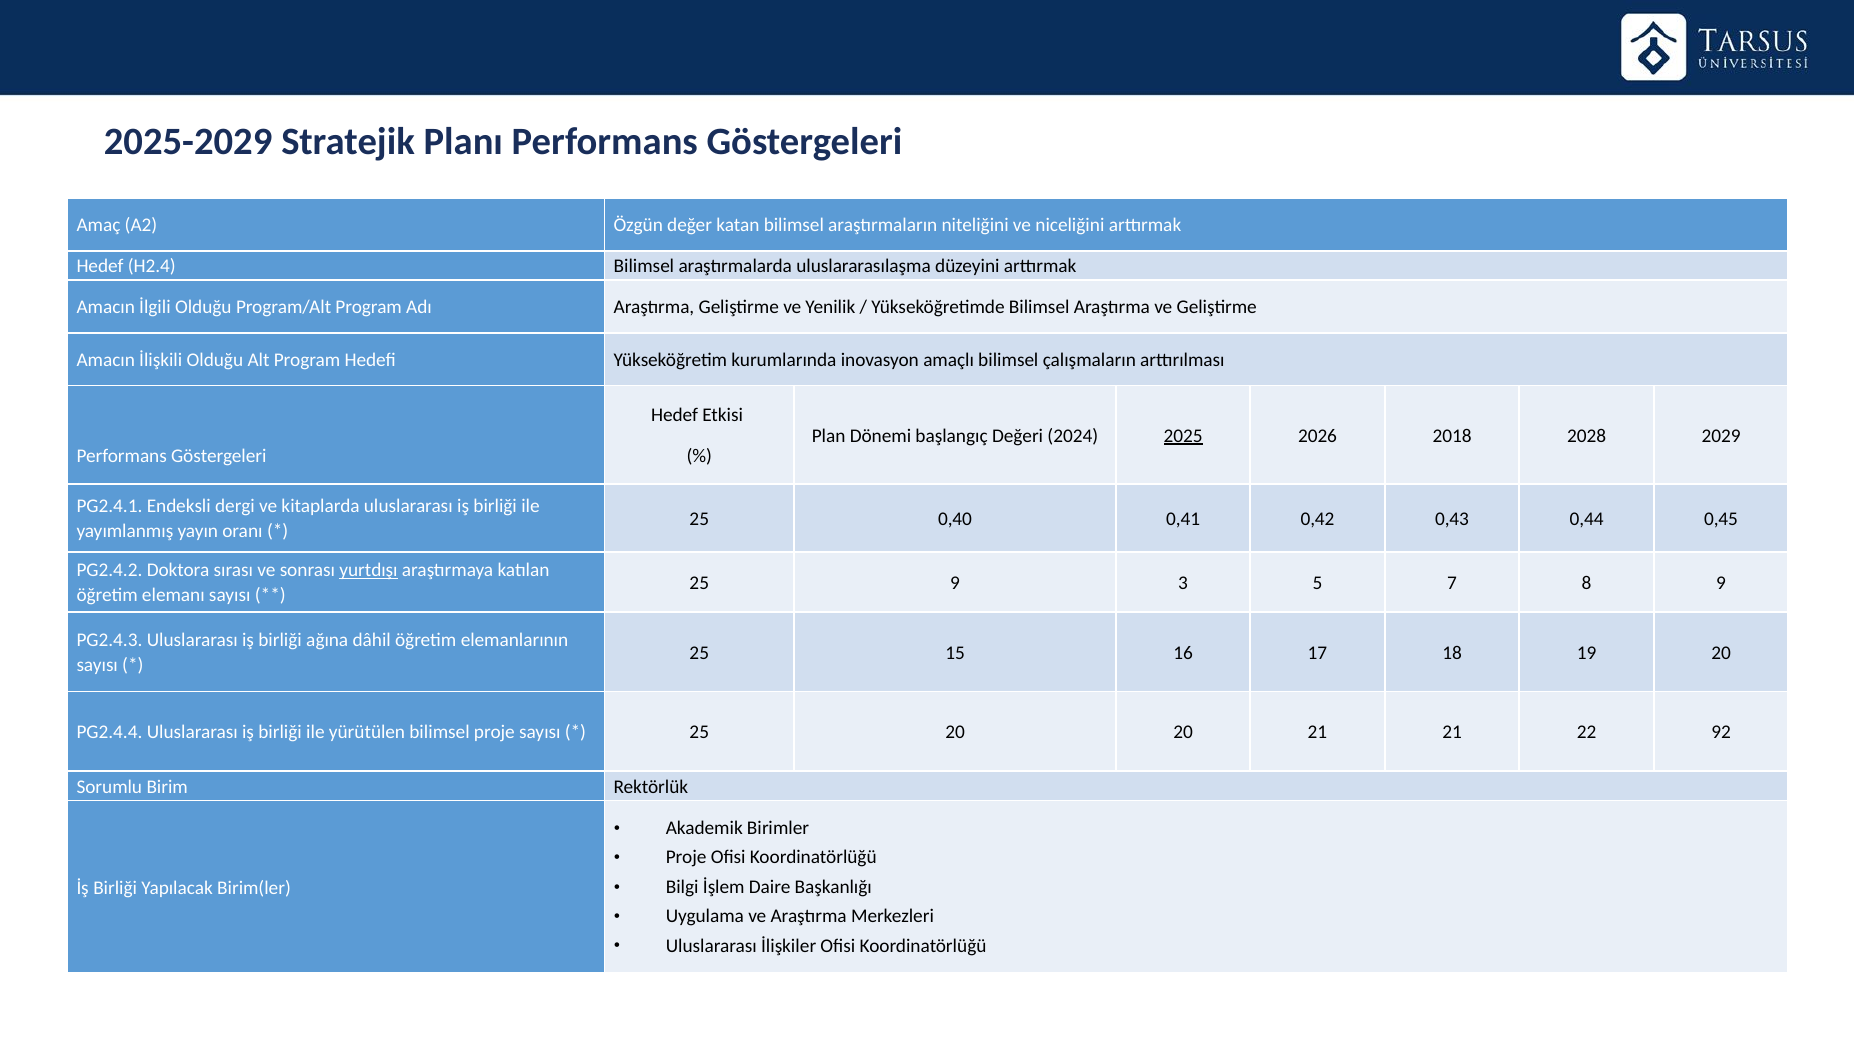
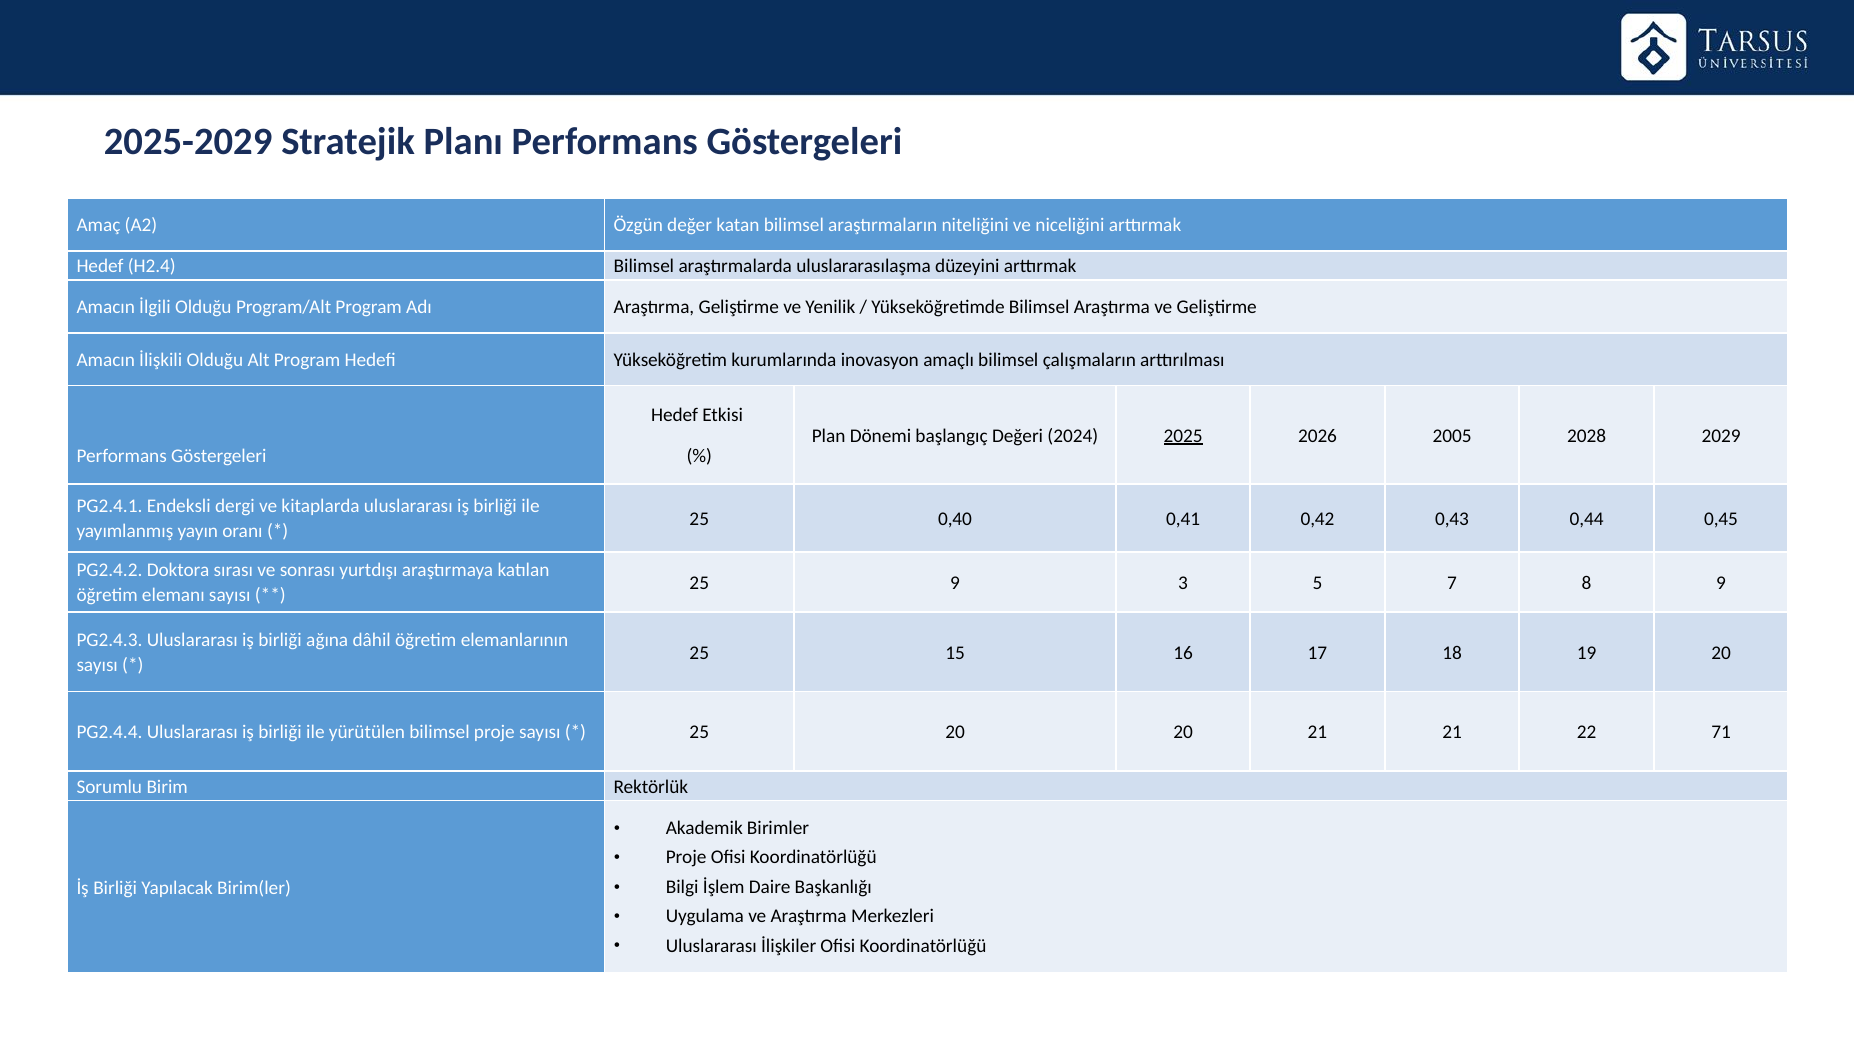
2018: 2018 -> 2005
yurtdışı underline: present -> none
92: 92 -> 71
